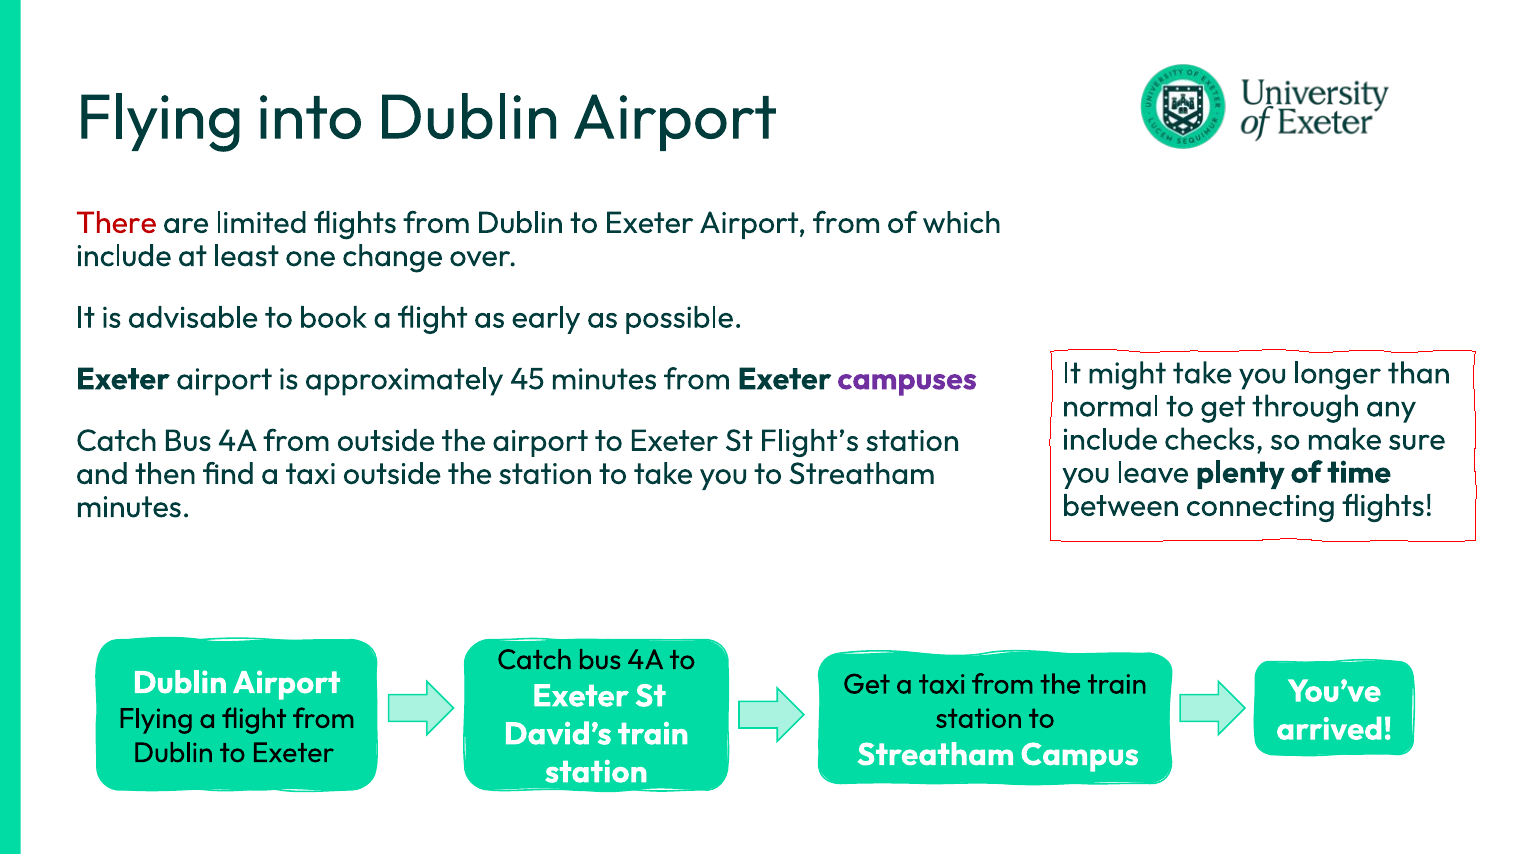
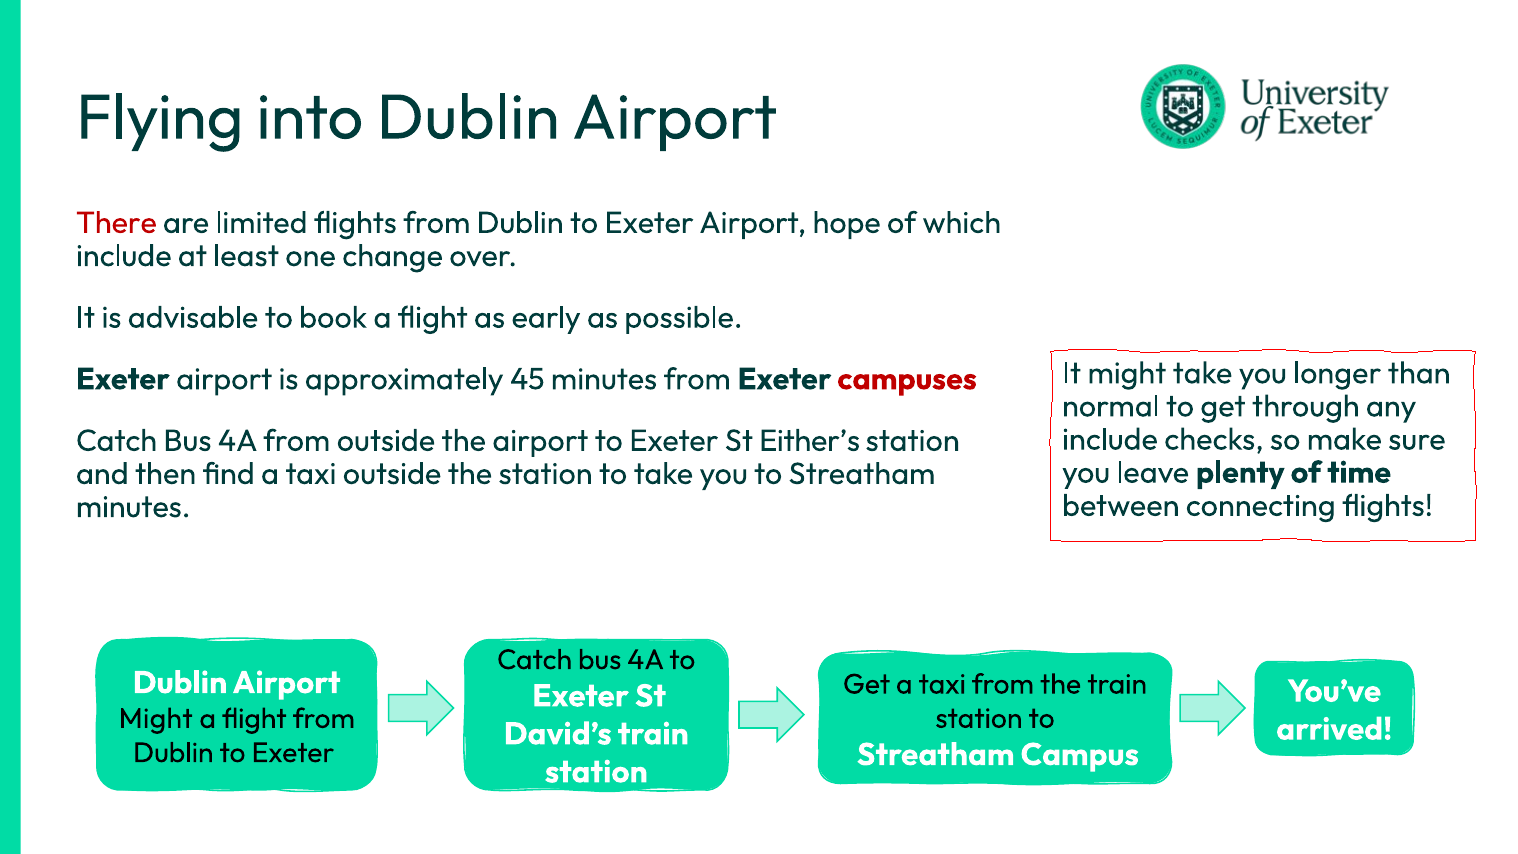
Airport from: from -> hope
campuses colour: purple -> red
Flight’s: Flight’s -> Either’s
Flying at (156, 718): Flying -> Might
